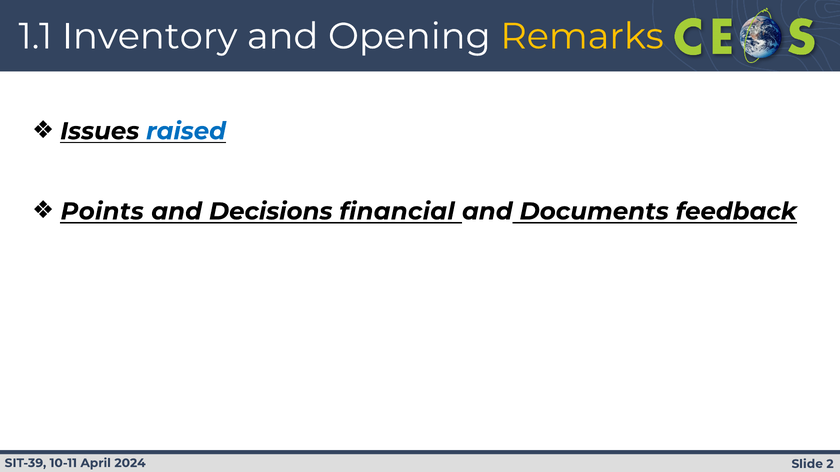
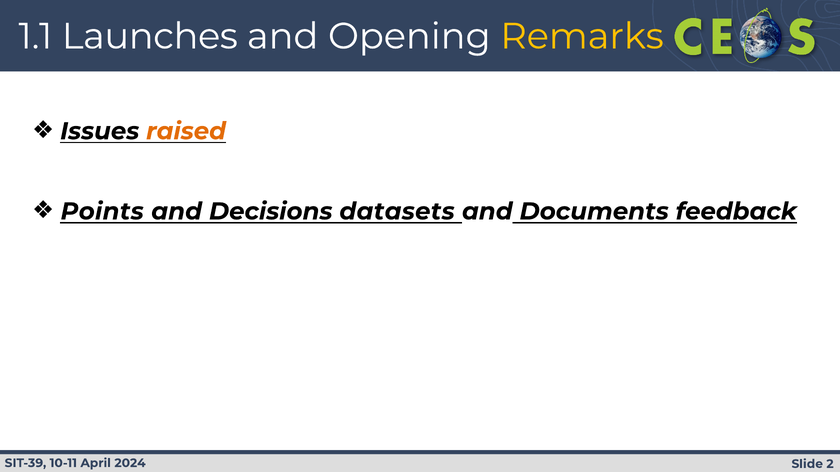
Inventory: Inventory -> Launches
raised colour: blue -> orange
financial: financial -> datasets
